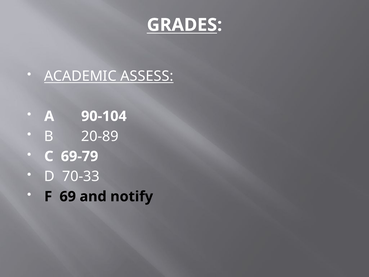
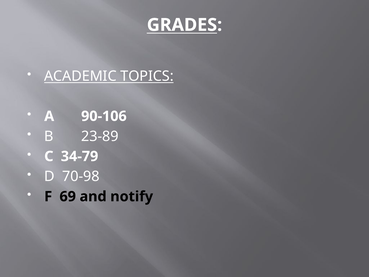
ASSESS: ASSESS -> TOPICS
90-104: 90-104 -> 90-106
20-89: 20-89 -> 23-89
69-79: 69-79 -> 34-79
70-33: 70-33 -> 70-98
